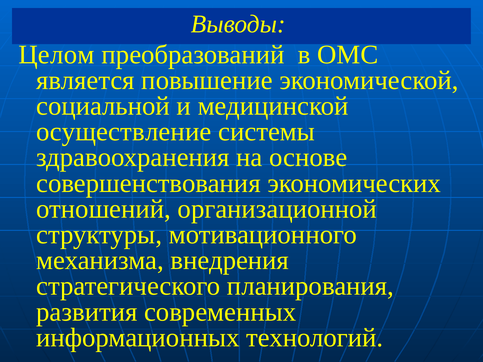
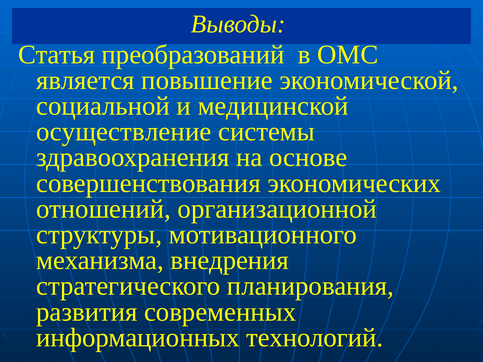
Целом: Целом -> Статья
